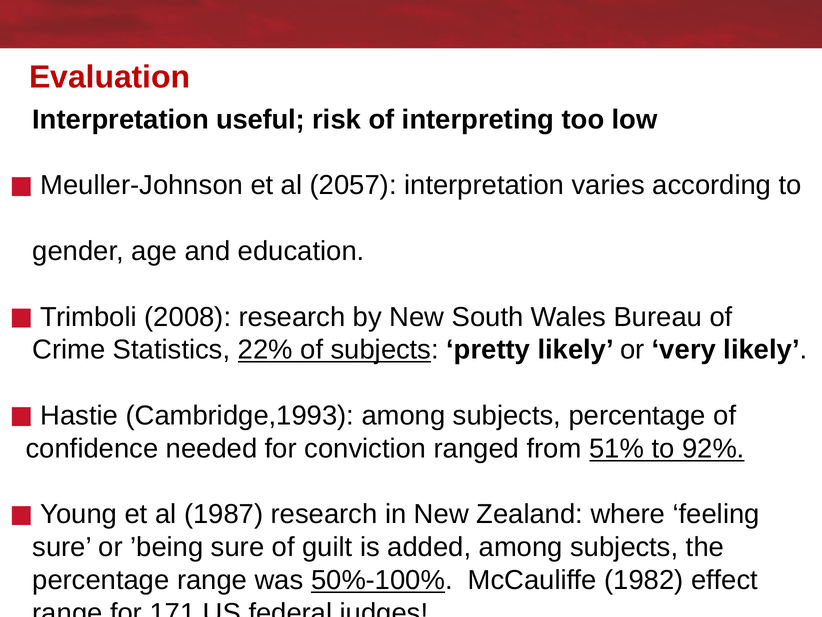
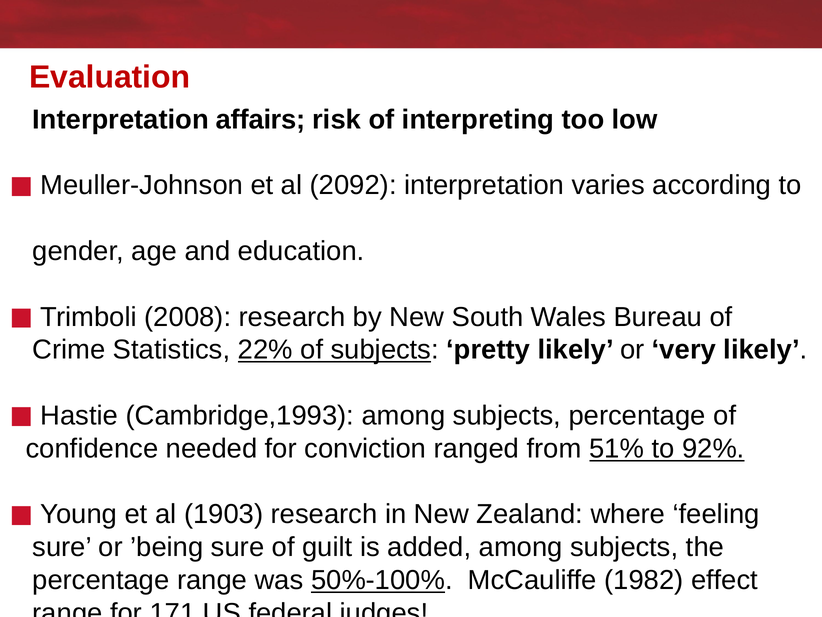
useful: useful -> affairs
2057: 2057 -> 2092
1987: 1987 -> 1903
